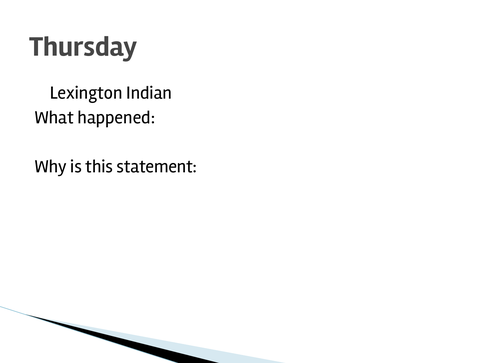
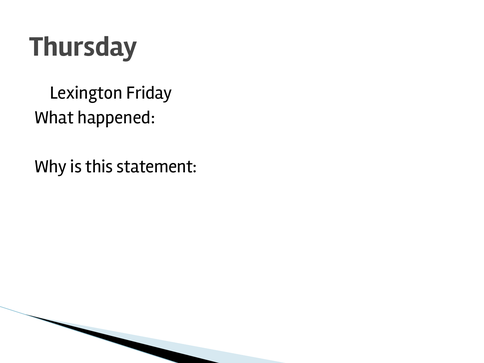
Indian: Indian -> Friday
